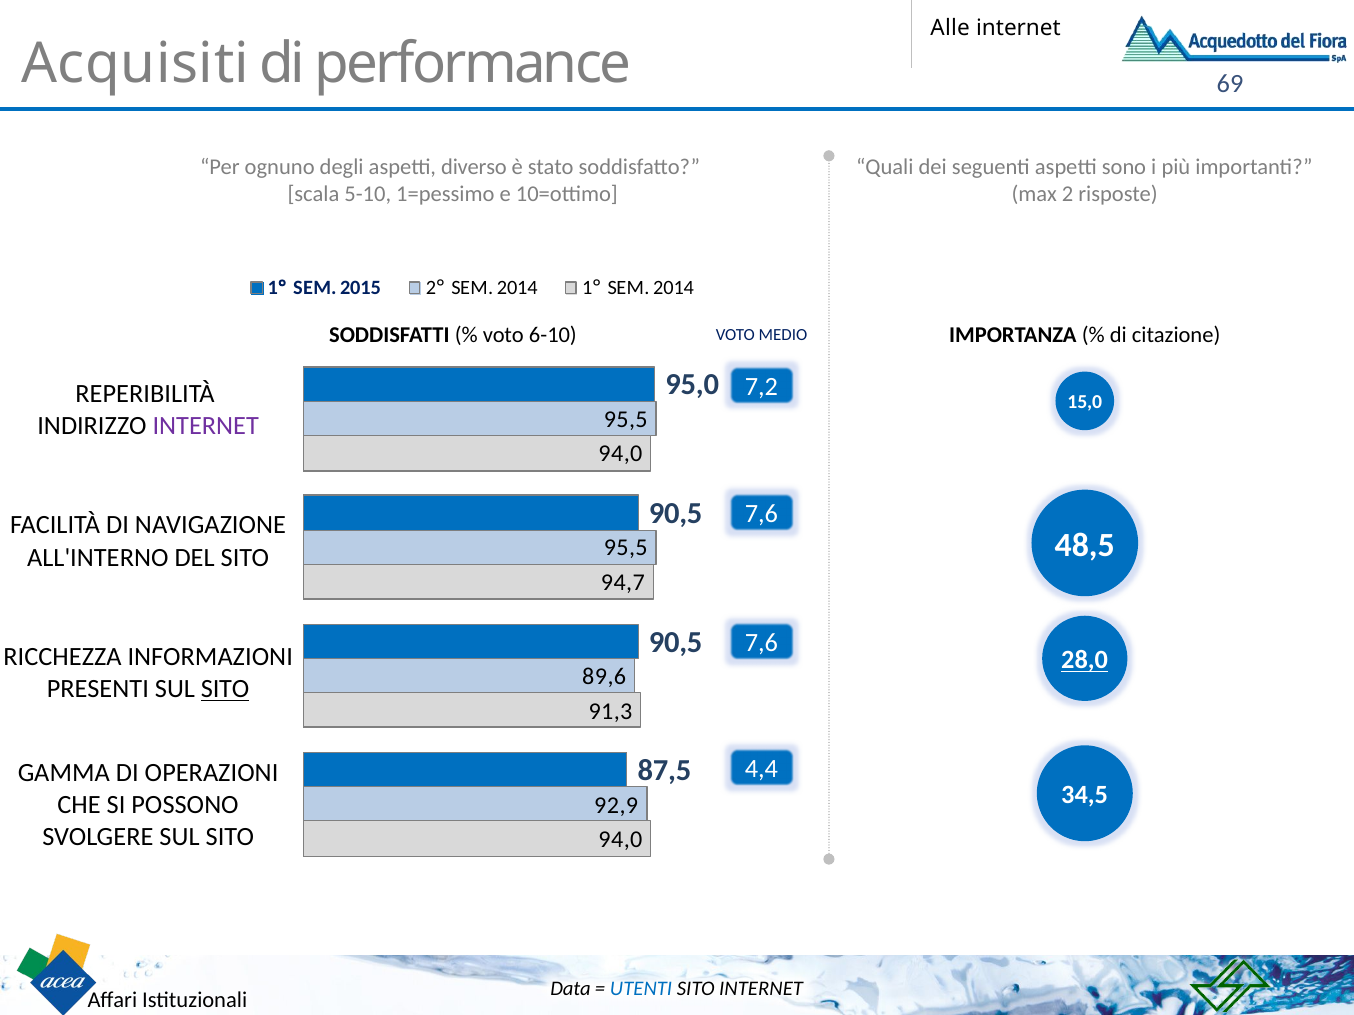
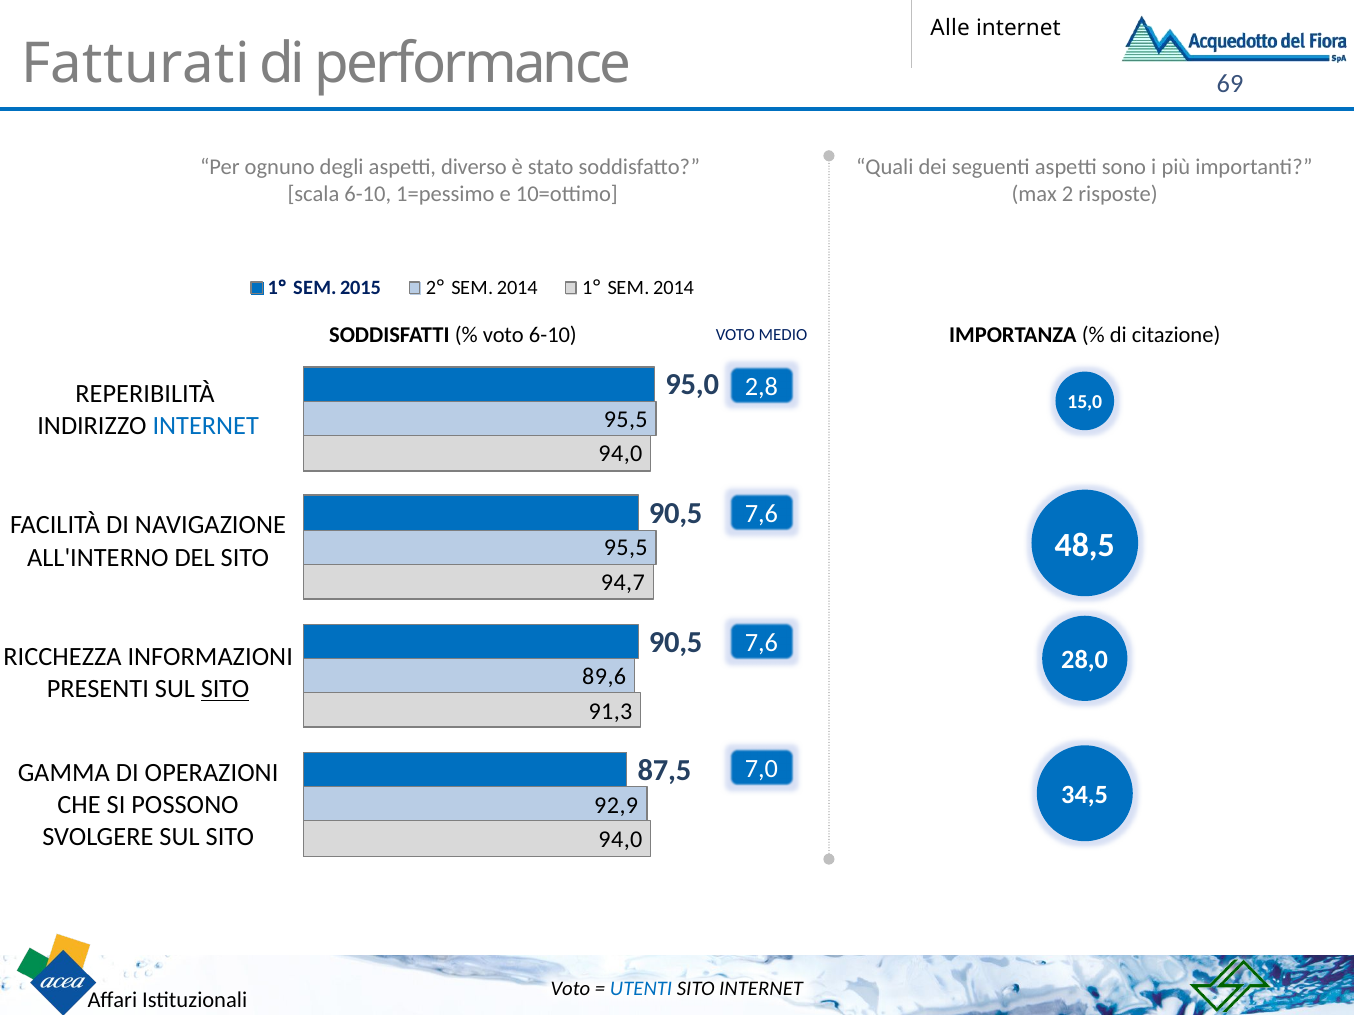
Acquisiti: Acquisiti -> Fatturati
scala 5-10: 5-10 -> 6-10
7,2: 7,2 -> 2,8
INTERNET at (206, 426) colour: purple -> blue
28,0 underline: present -> none
4,4: 4,4 -> 7,0
Data at (571, 989): Data -> Voto
